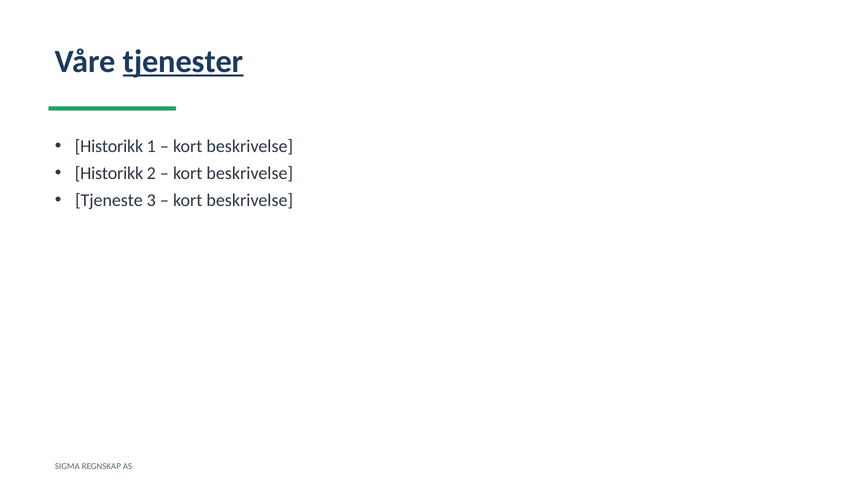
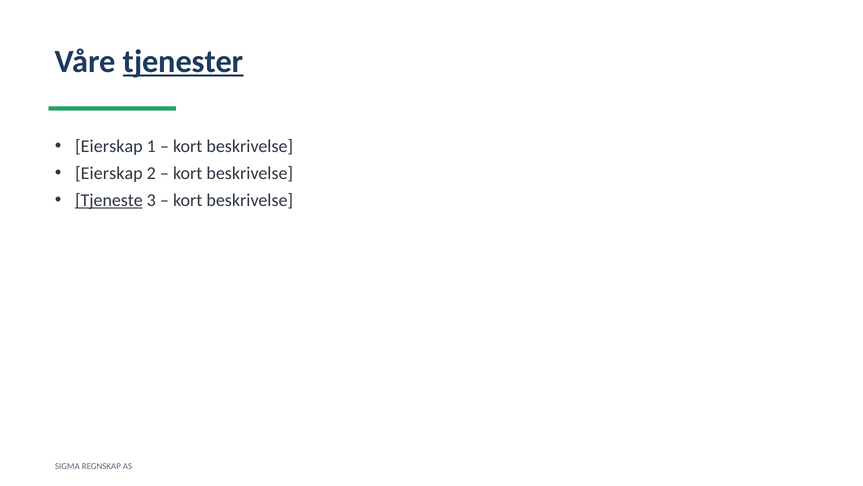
Historikk at (109, 146): Historikk -> Eierskap
Historikk at (109, 173): Historikk -> Eierskap
Tjeneste underline: none -> present
